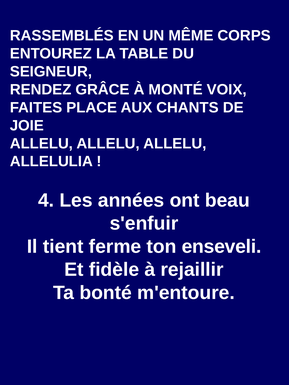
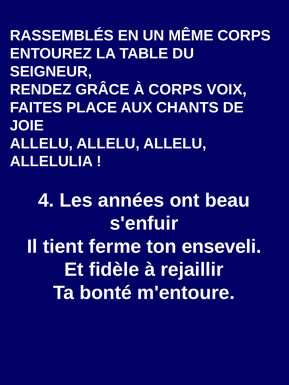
À MONTÉ: MONTÉ -> CORPS
